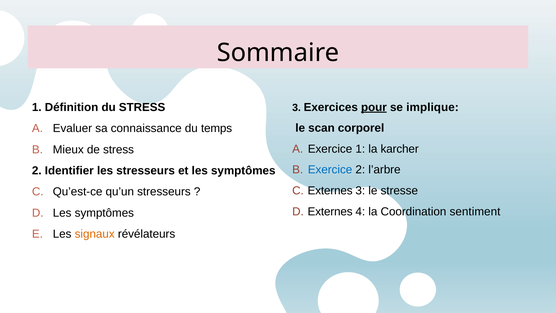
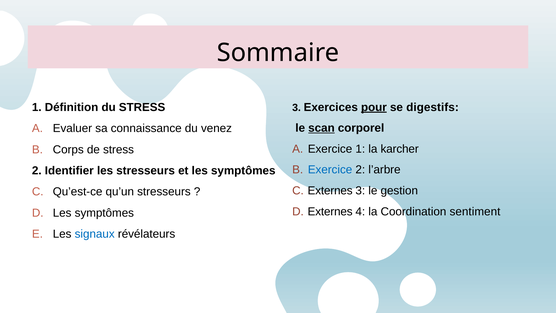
implique: implique -> digestifs
scan underline: none -> present
temps: temps -> venez
Mieux: Mieux -> Corps
stresse: stresse -> gestion
signaux colour: orange -> blue
